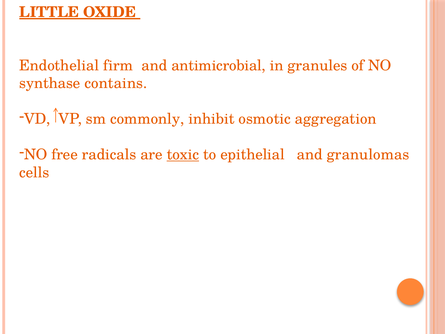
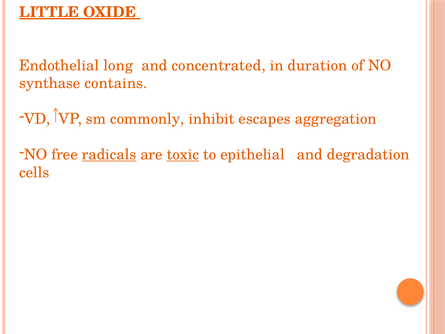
firm: firm -> long
antimicrobial: antimicrobial -> concentrated
granules: granules -> duration
osmotic: osmotic -> escapes
radicals underline: none -> present
granulomas: granulomas -> degradation
